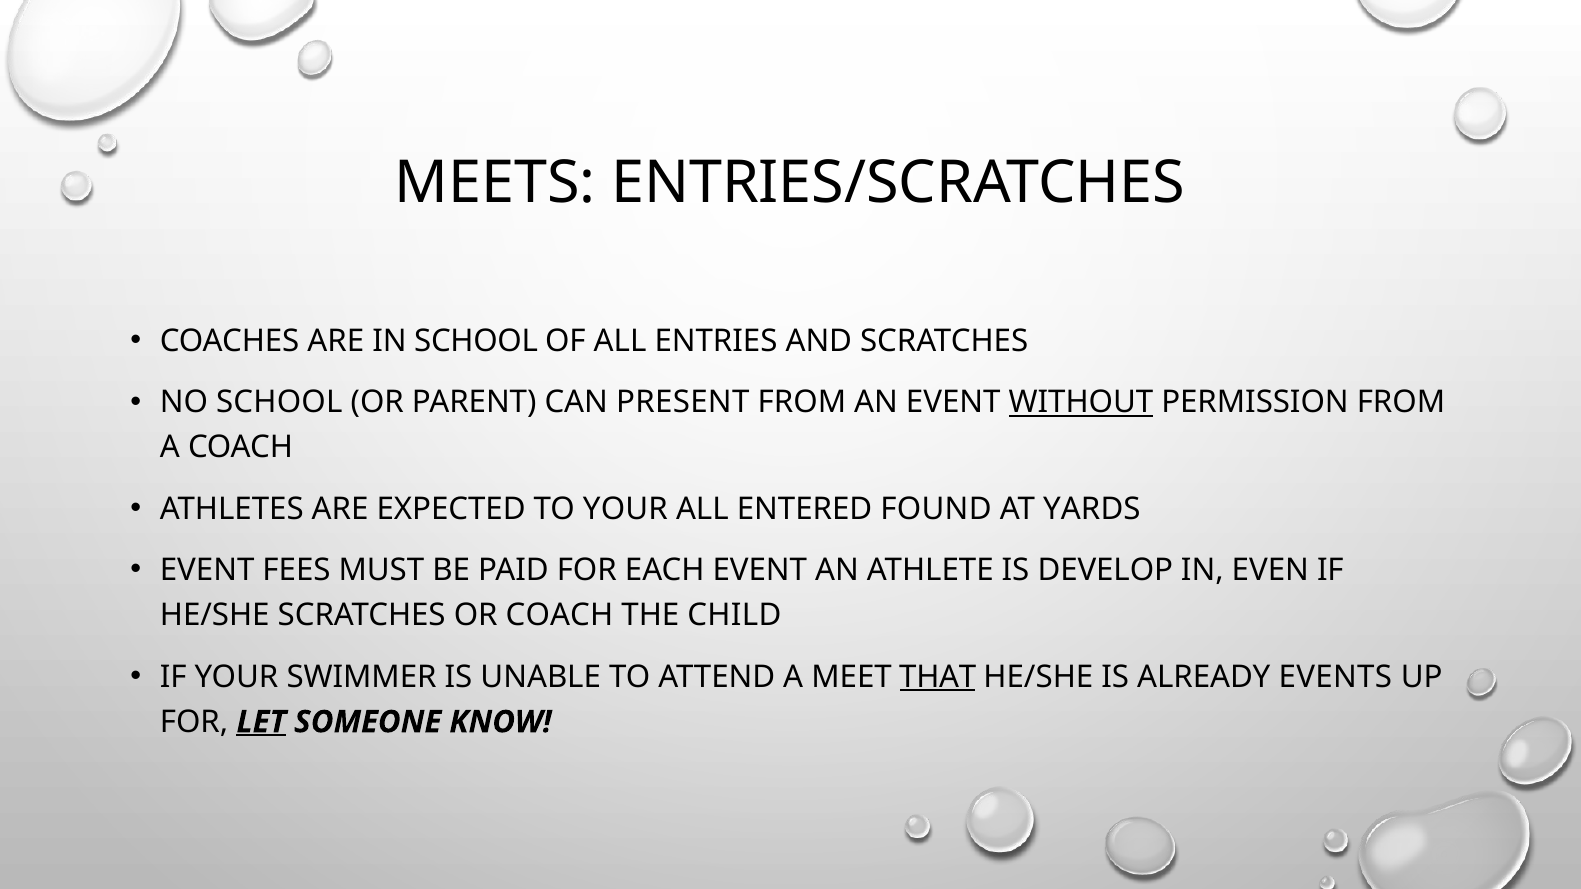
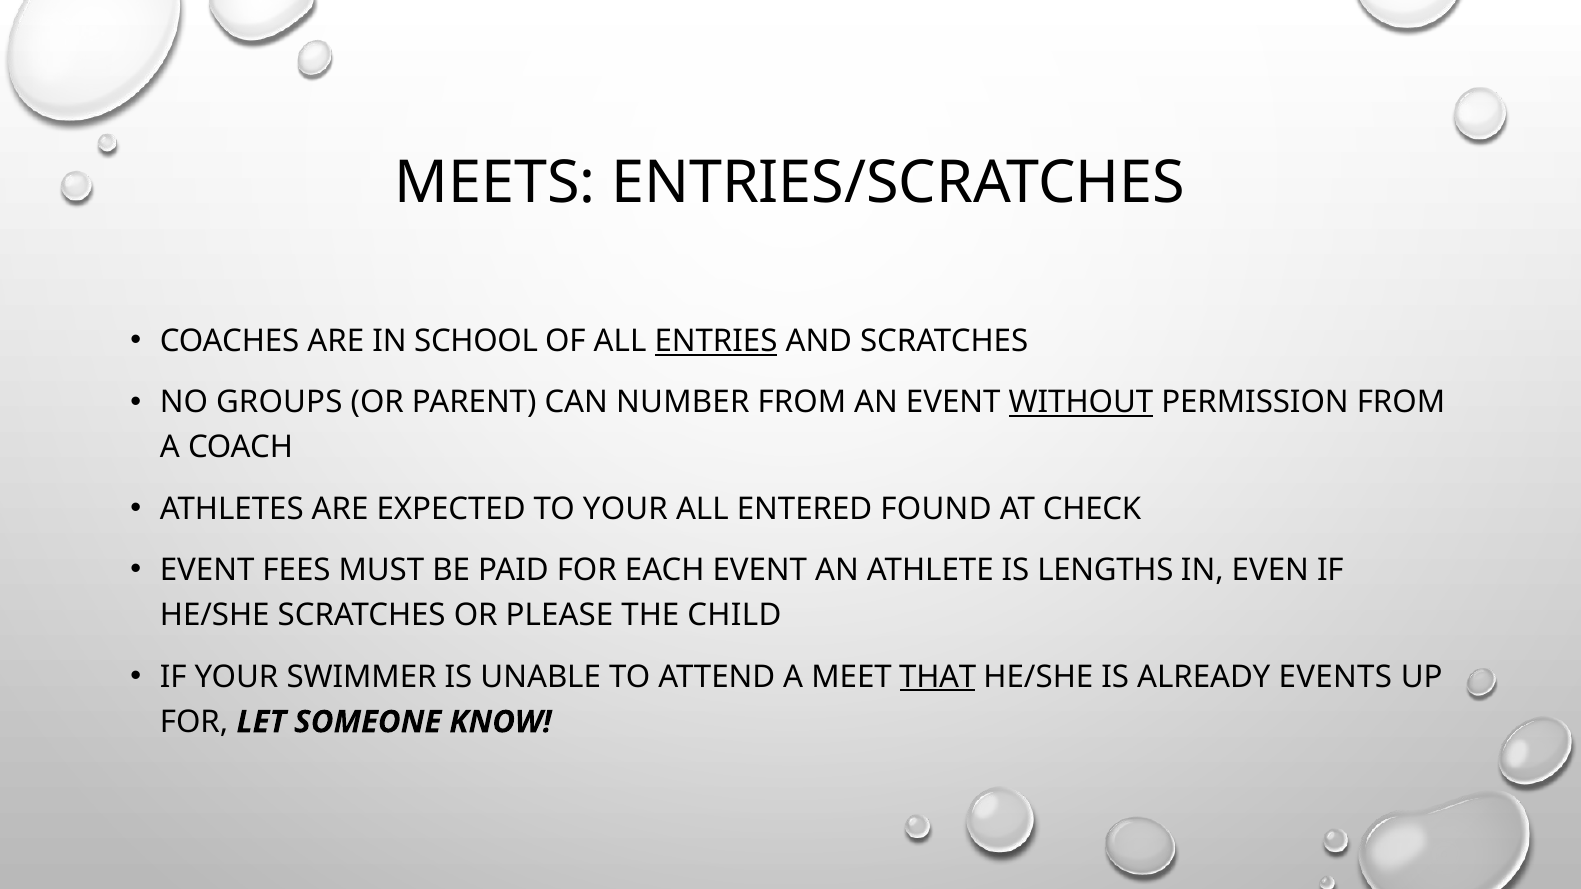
ENTRIES underline: none -> present
NO SCHOOL: SCHOOL -> GROUPS
PRESENT: PRESENT -> NUMBER
YARDS: YARDS -> CHECK
DEVELOP: DEVELOP -> LENGTHS
OR COACH: COACH -> PLEASE
LET underline: present -> none
